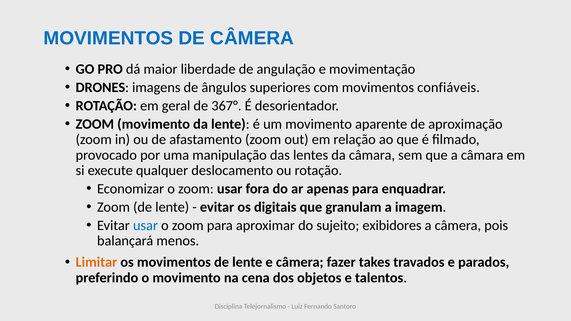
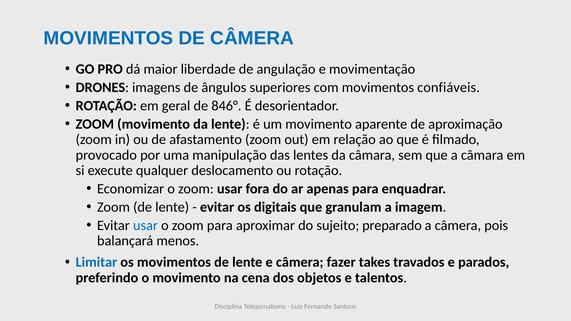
367°: 367° -> 846°
exibidores: exibidores -> preparado
Limitar colour: orange -> blue
